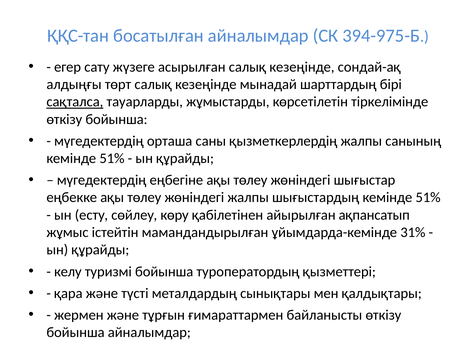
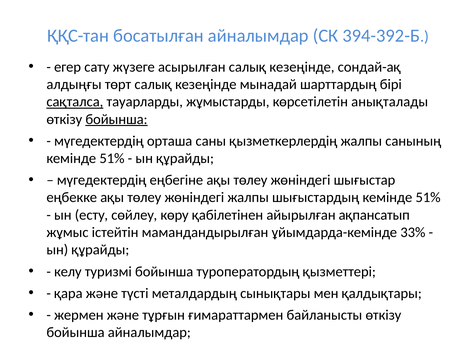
394-975-Б: 394-975-Б -> 394-392-Б
тіркелімінде: тіркелімінде -> анықталады
бойынша at (116, 119) underline: none -> present
31%: 31% -> 33%
